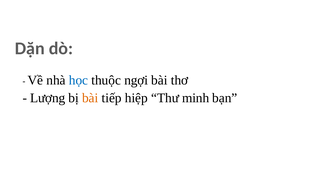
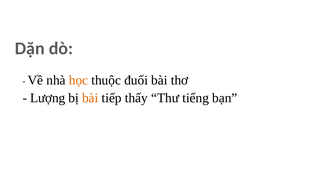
học colour: blue -> orange
ngợi: ngợi -> đuối
hiệp: hiệp -> thấy
minh: minh -> tiếng
